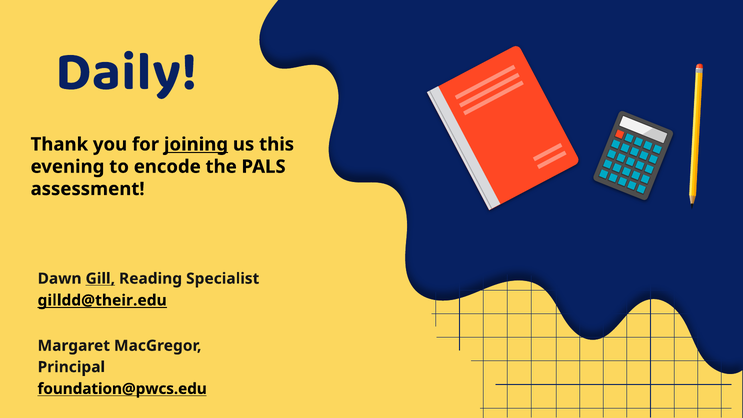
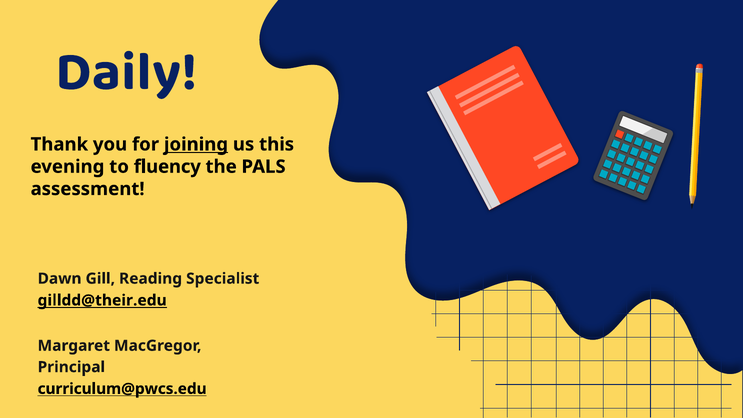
encode: encode -> fluency
Gill underline: present -> none
foundation@pwcs.edu: foundation@pwcs.edu -> curriculum@pwcs.edu
